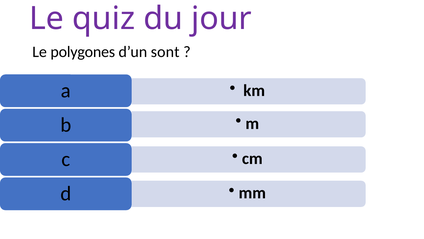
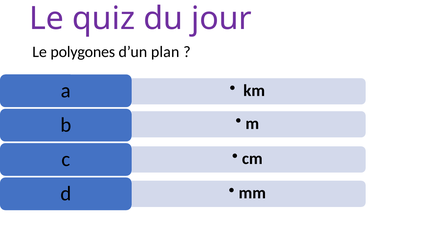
sont: sont -> plan
